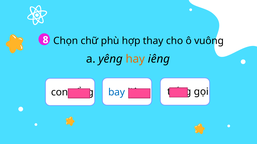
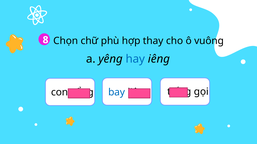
hay colour: orange -> blue
